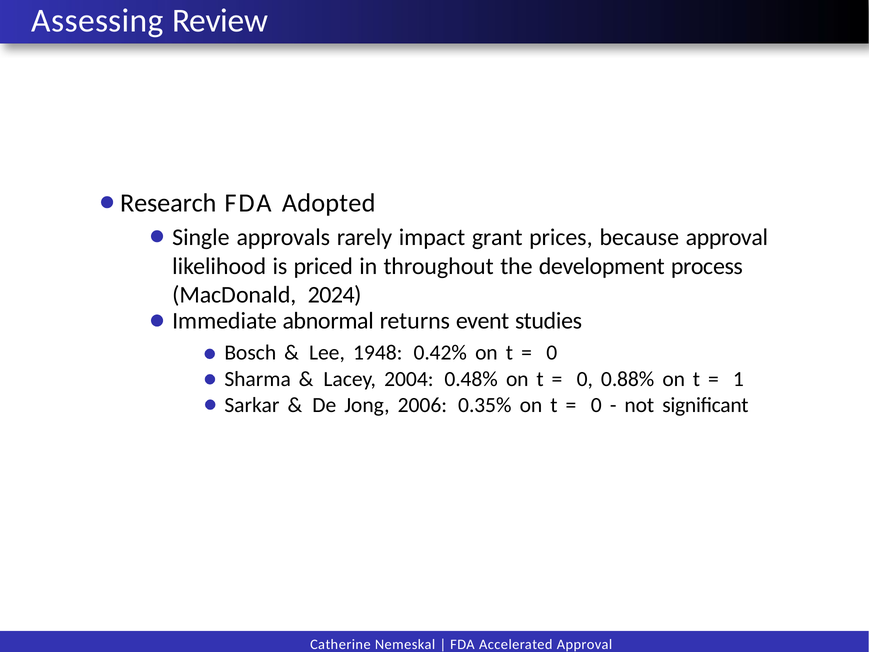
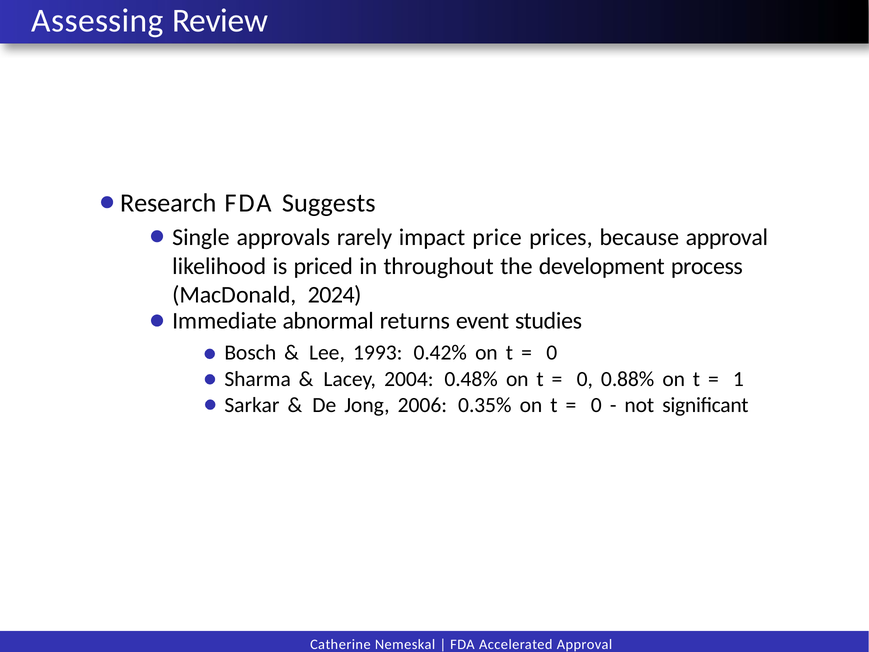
Adopted: Adopted -> Suggests
grant: grant -> price
1948: 1948 -> 1993
